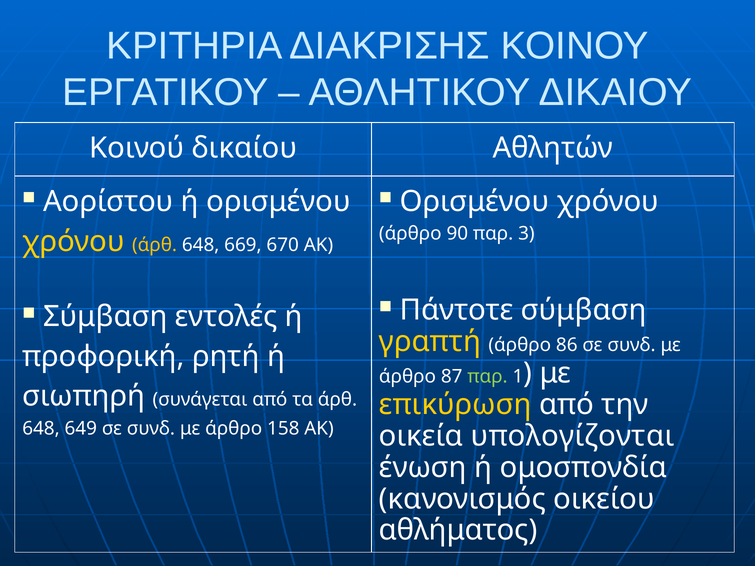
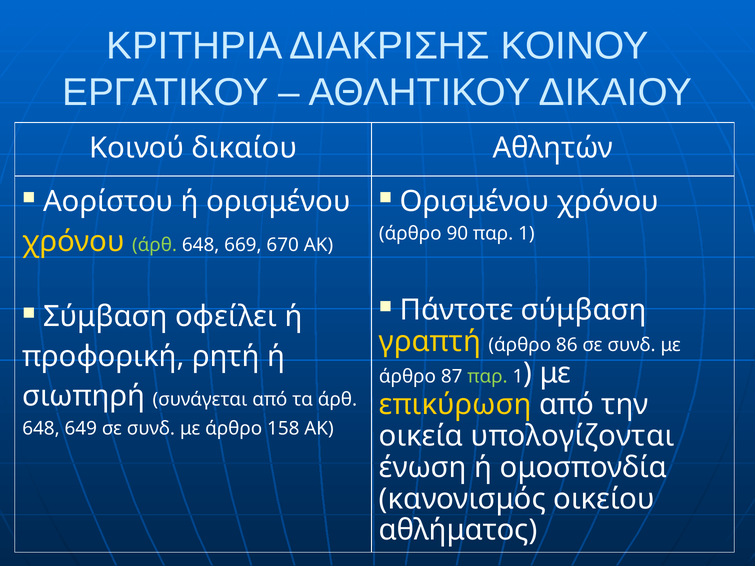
90 παρ 3: 3 -> 1
άρθ at (155, 245) colour: yellow -> light green
εντολές: εντολές -> οφείλει
